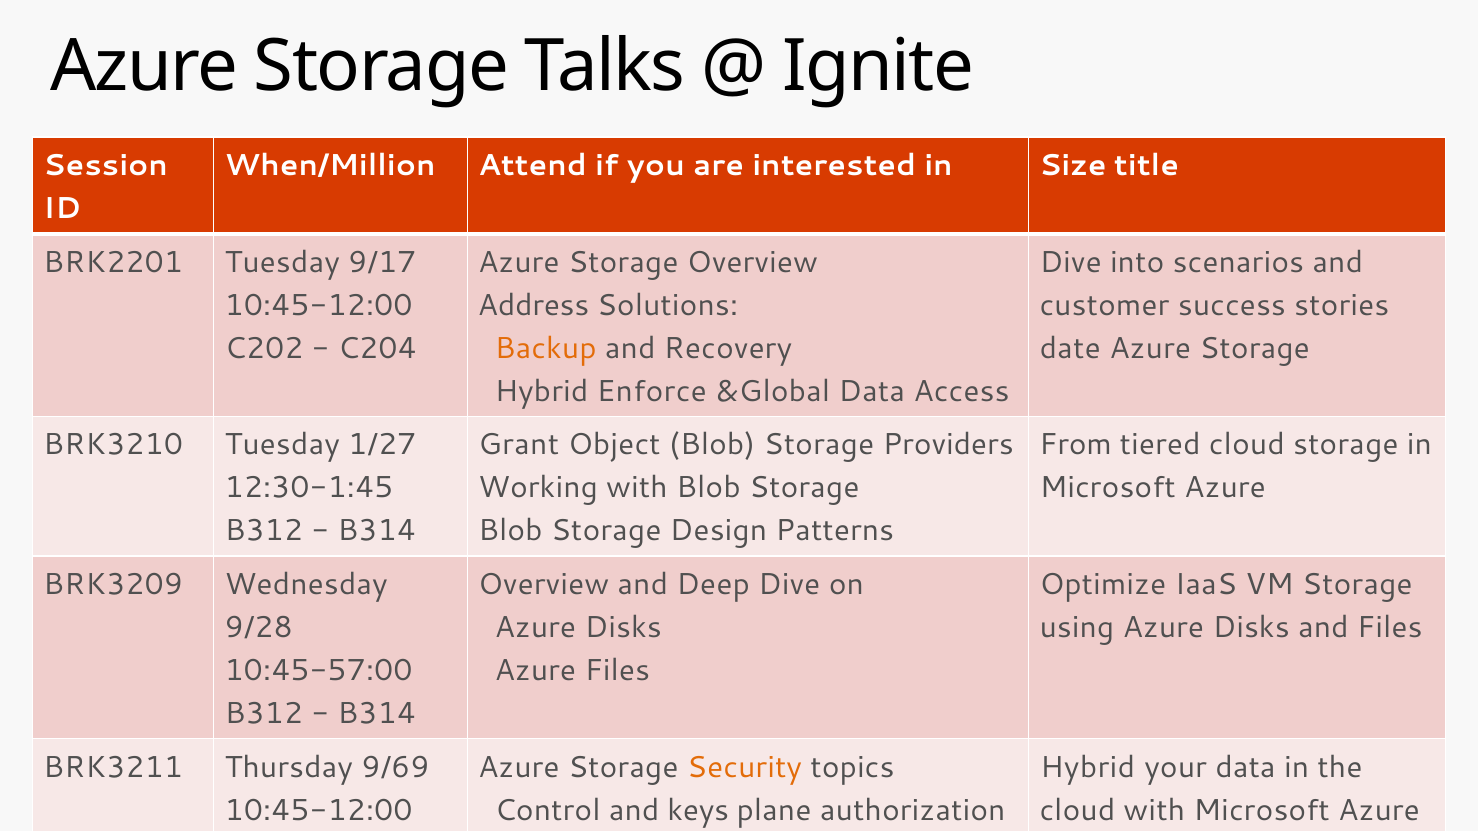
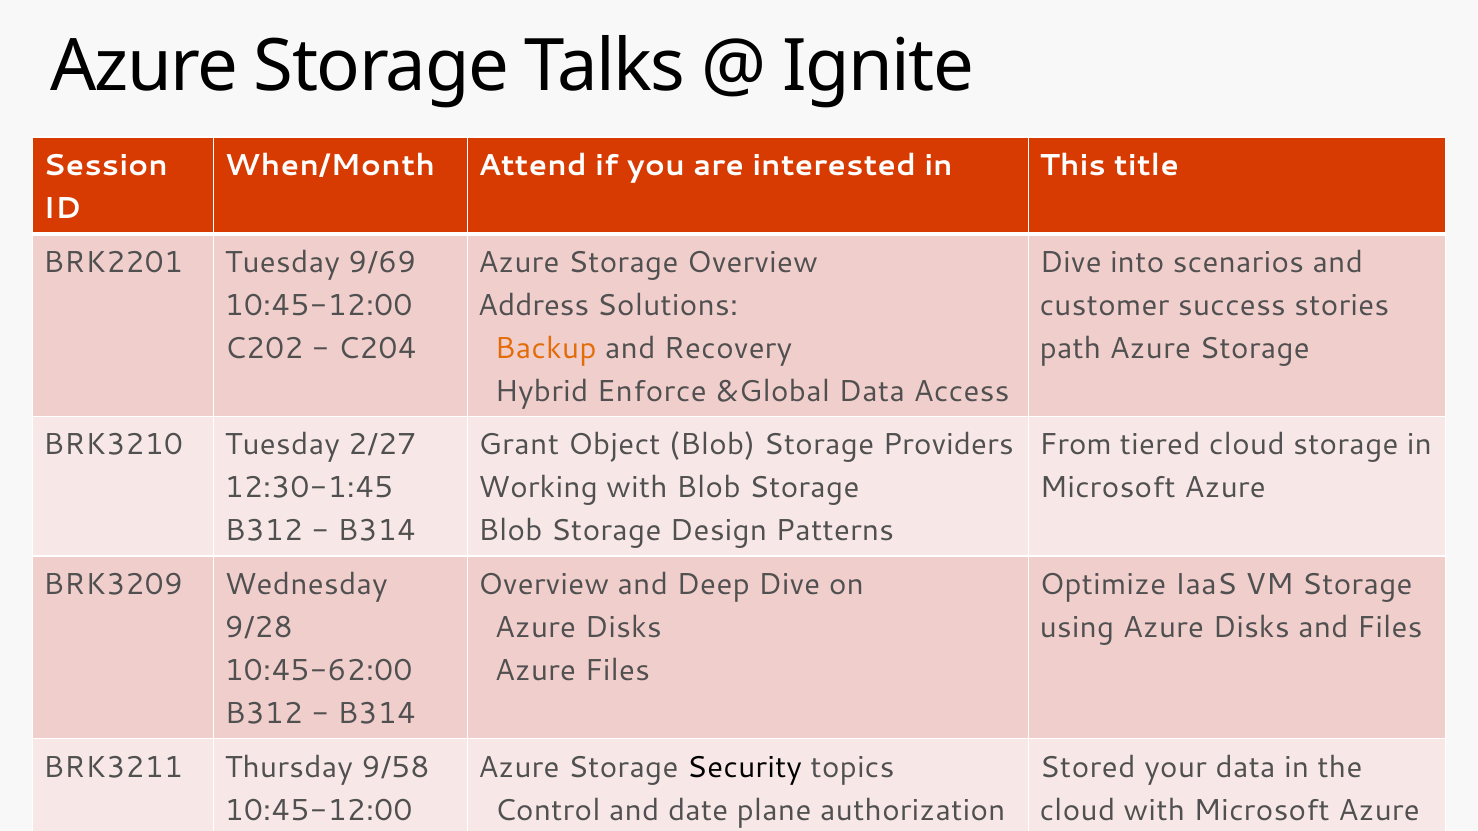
When/Million: When/Million -> When/Month
Size: Size -> This
9/17: 9/17 -> 9/69
date: date -> path
1/27: 1/27 -> 2/27
10:45-57:00: 10:45-57:00 -> 10:45-62:00
9/69: 9/69 -> 9/58
Security colour: orange -> black
Hybrid at (1088, 768): Hybrid -> Stored
keys: keys -> date
